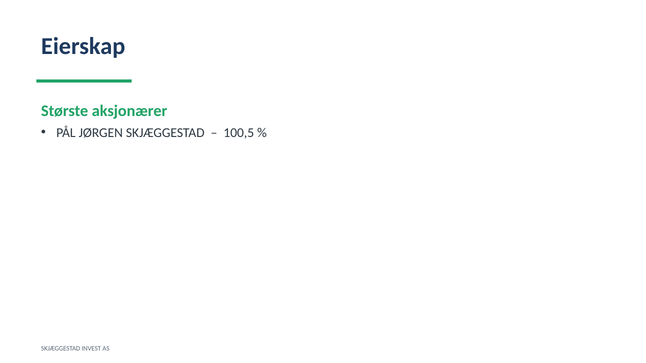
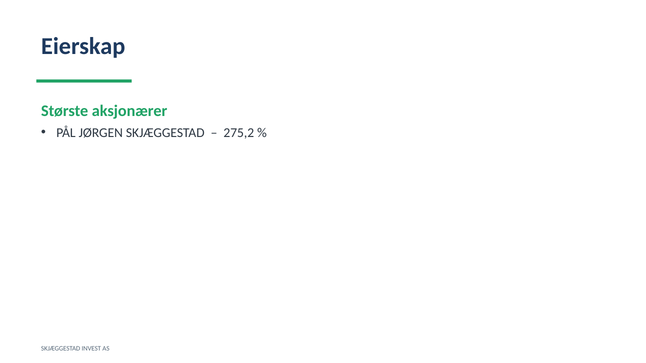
100,5: 100,5 -> 275,2
